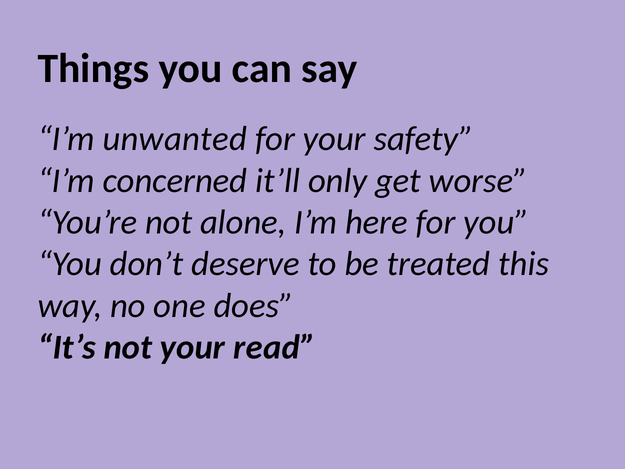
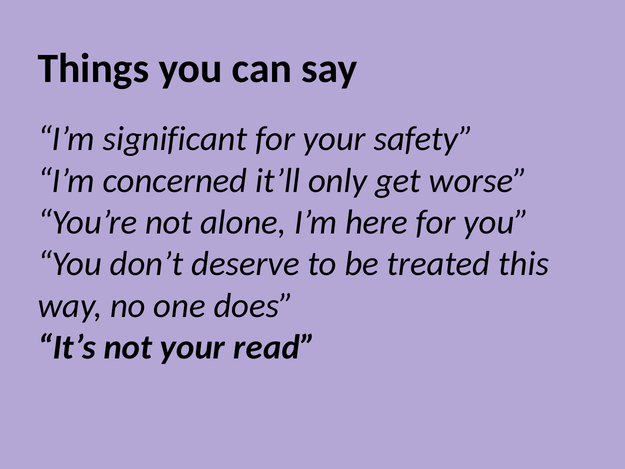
unwanted: unwanted -> significant
